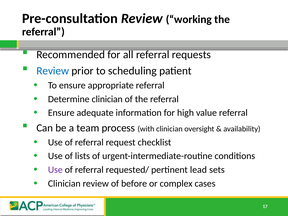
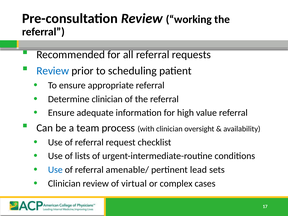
Use at (55, 170) colour: purple -> blue
requested/: requested/ -> amenable/
before: before -> virtual
